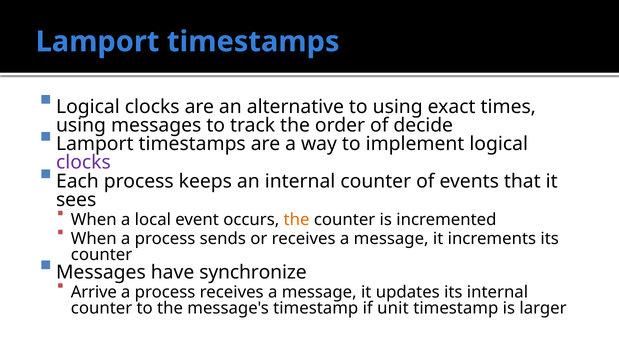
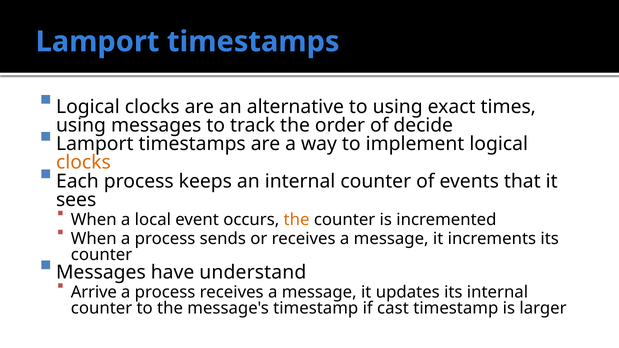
clocks at (83, 163) colour: purple -> orange
synchronize: synchronize -> understand
unit: unit -> cast
